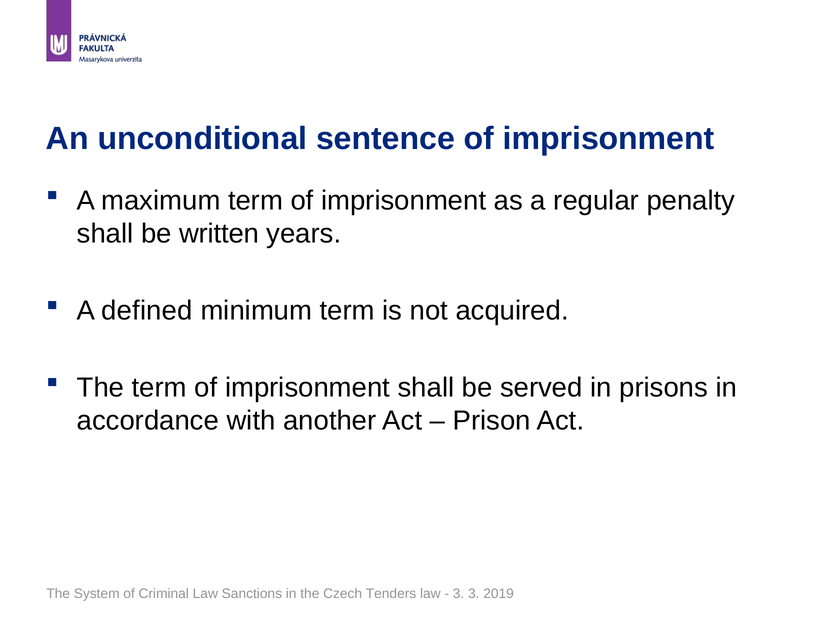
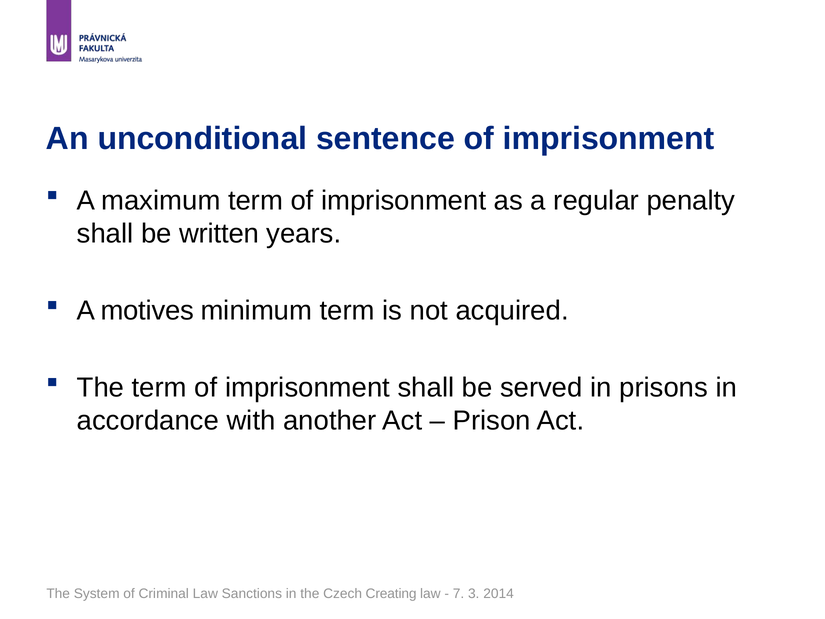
defined: defined -> motives
Tenders: Tenders -> Creating
3 at (459, 594): 3 -> 7
2019: 2019 -> 2014
